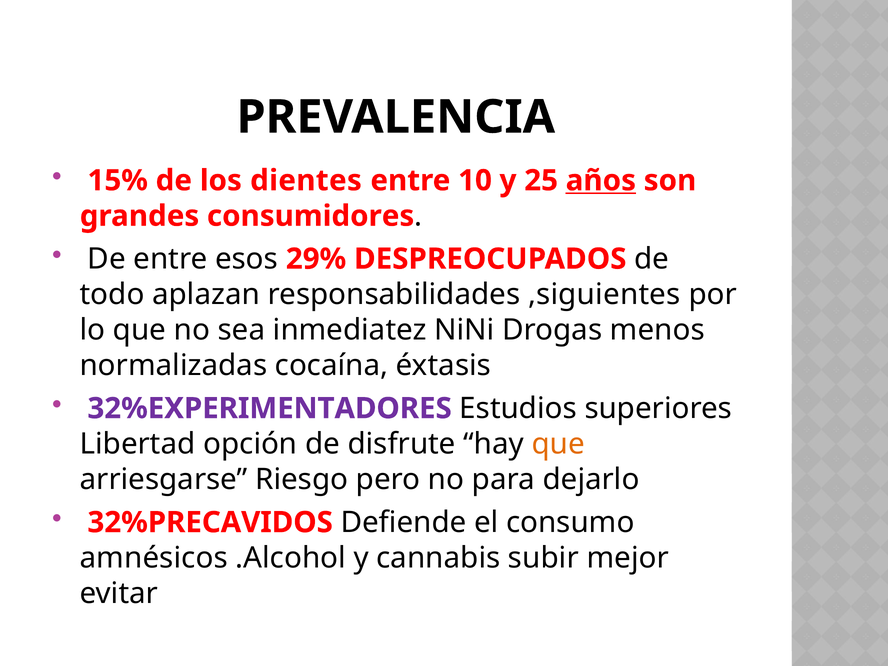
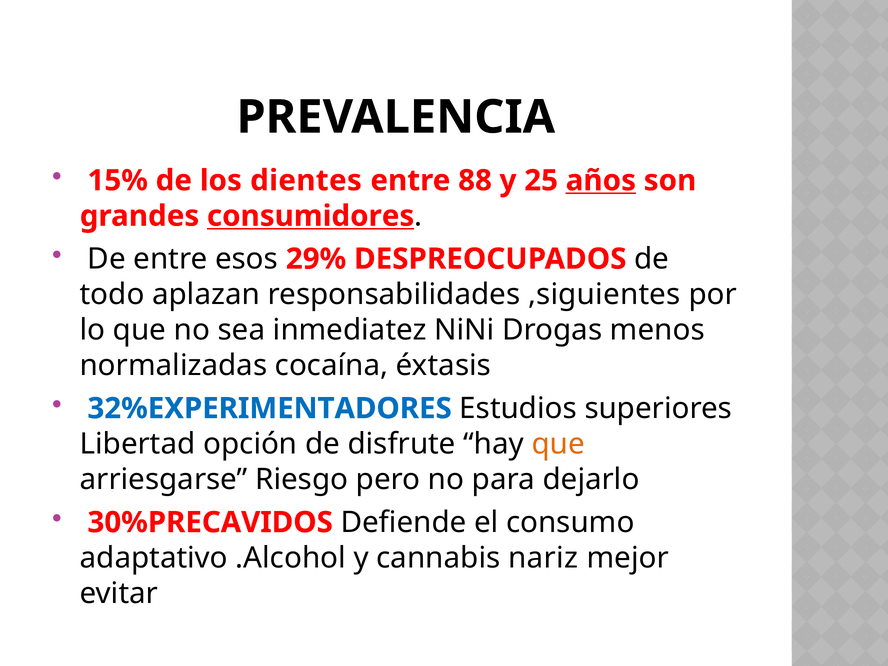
10: 10 -> 88
consumidores underline: none -> present
32%EXPERIMENTADORES colour: purple -> blue
32%PRECAVIDOS: 32%PRECAVIDOS -> 30%PRECAVIDOS
amnésicos: amnésicos -> adaptativo
subir: subir -> nariz
